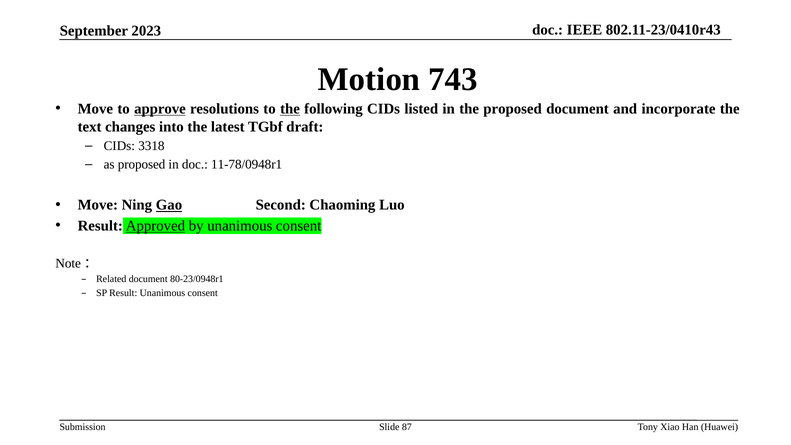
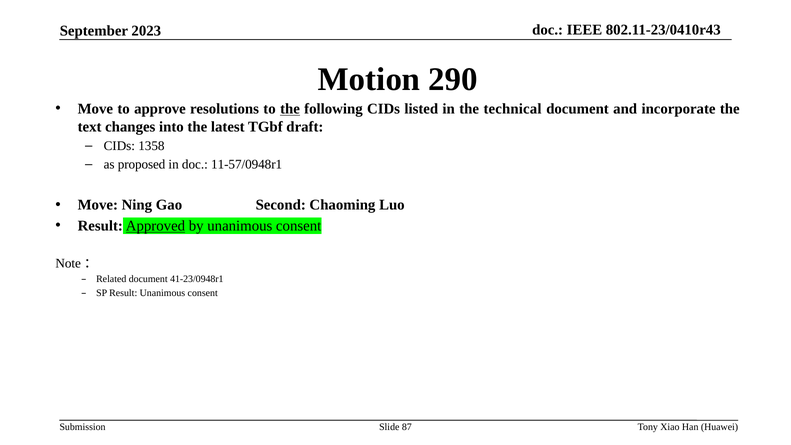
743: 743 -> 290
approve underline: present -> none
the proposed: proposed -> technical
3318: 3318 -> 1358
11-78/0948r1: 11-78/0948r1 -> 11-57/0948r1
Gao underline: present -> none
80-23/0948r1: 80-23/0948r1 -> 41-23/0948r1
